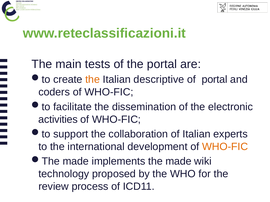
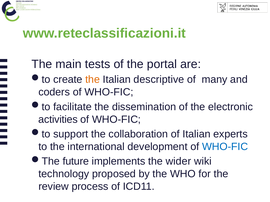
of portal: portal -> many
WHO-FIC at (225, 147) colour: orange -> blue
made at (76, 162): made -> future
the made: made -> wider
